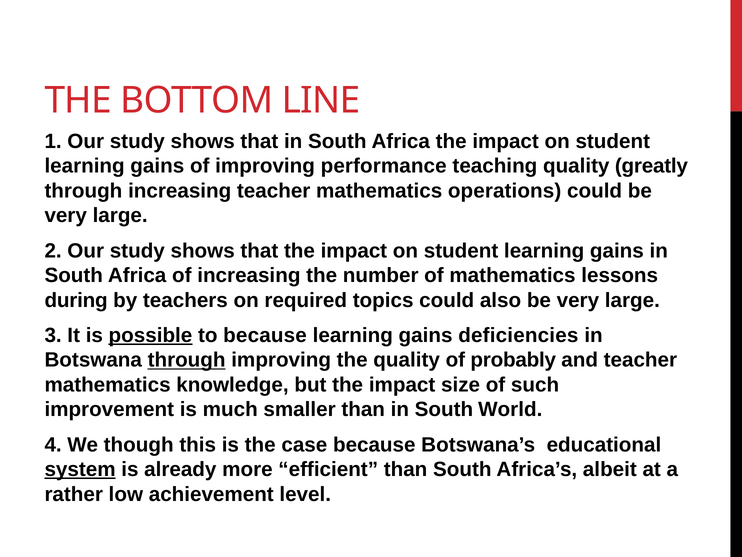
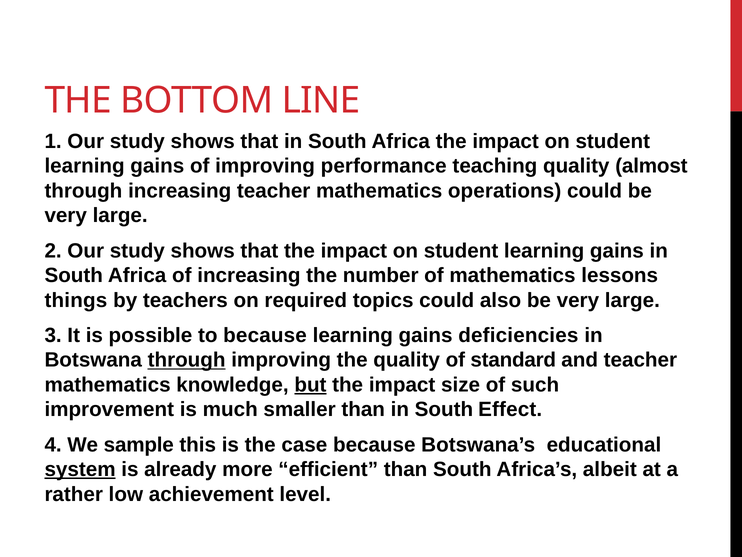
greatly: greatly -> almost
during: during -> things
possible underline: present -> none
probably: probably -> standard
but underline: none -> present
World: World -> Effect
though: though -> sample
